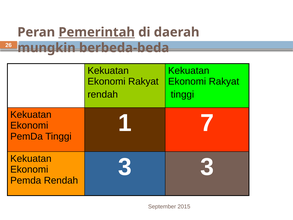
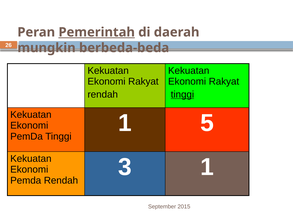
tinggi at (182, 94) underline: none -> present
7: 7 -> 5
3 3: 3 -> 1
